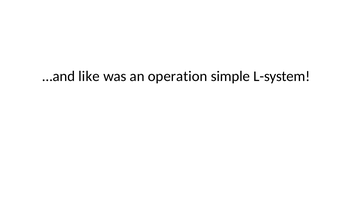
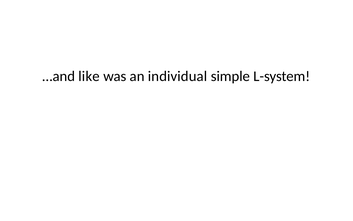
operation: operation -> individual
